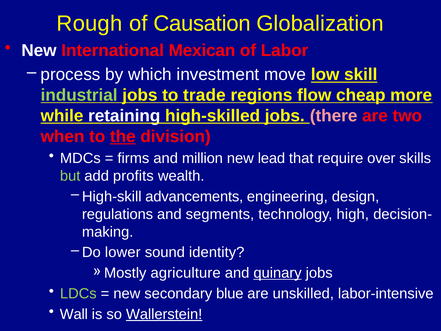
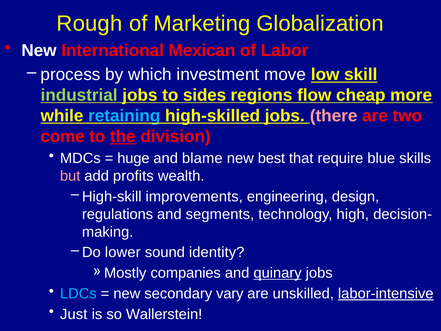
Causation: Causation -> Marketing
trade: trade -> sides
retaining colour: white -> light blue
when: when -> come
firms: firms -> huge
million: million -> blame
lead: lead -> best
over: over -> blue
but colour: light green -> pink
advancements: advancements -> improvements
agriculture: agriculture -> companies
LDCs colour: light green -> light blue
blue: blue -> vary
labor-intensive underline: none -> present
Wall: Wall -> Just
Wallerstein underline: present -> none
